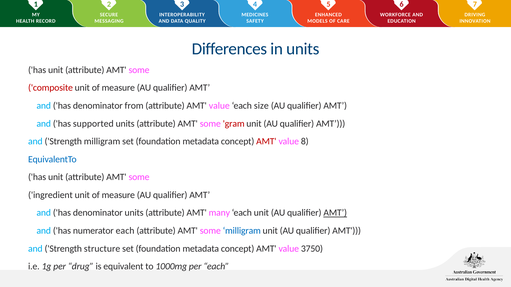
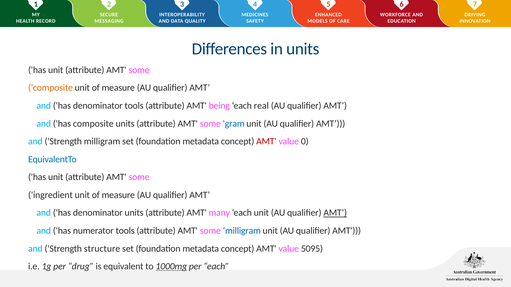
composite at (50, 88) colour: red -> orange
denominator from: from -> tools
attribute AMT value: value -> being
size: size -> real
has supported: supported -> composite
gram colour: red -> blue
8: 8 -> 0
numerator each: each -> tools
3750: 3750 -> 5095
1000mg underline: none -> present
